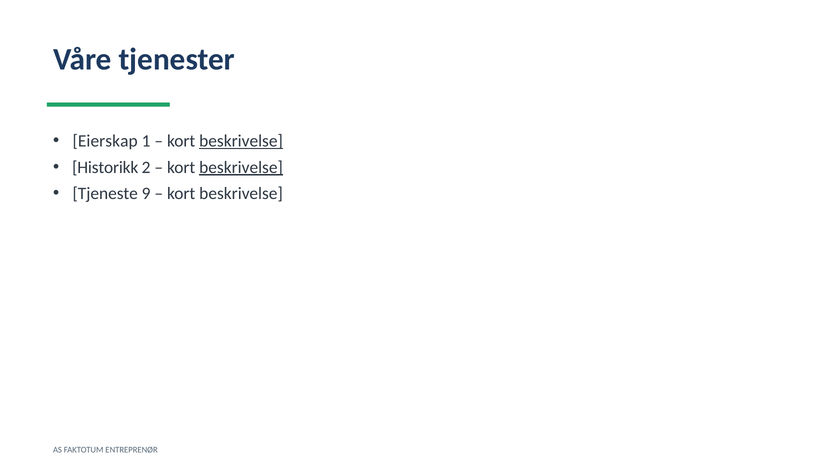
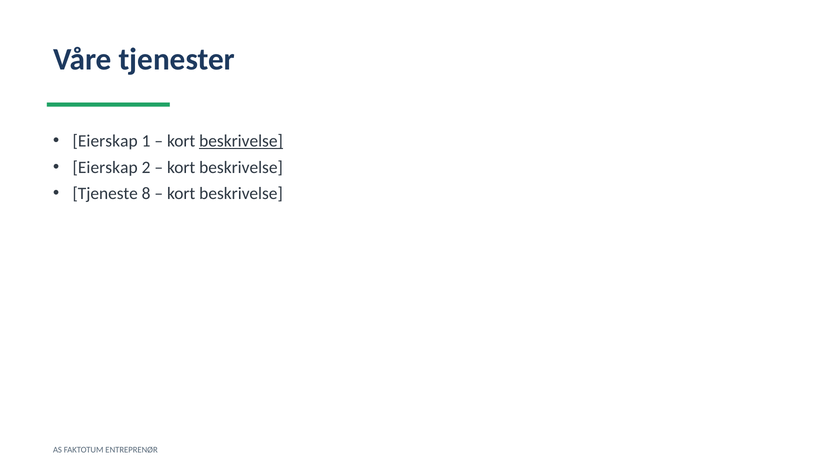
Historikk at (105, 167): Historikk -> Eierskap
beskrivelse at (241, 167) underline: present -> none
9: 9 -> 8
